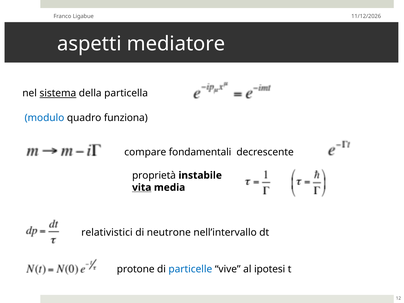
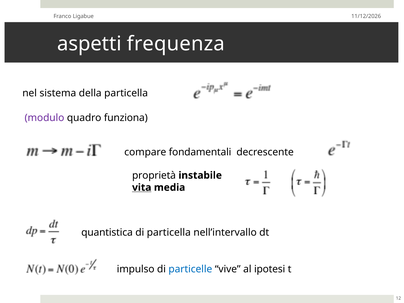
mediatore: mediatore -> frequenza
sistema underline: present -> none
modulo colour: blue -> purple
relativistici: relativistici -> quantistica
di neutrone: neutrone -> particella
protone: protone -> impulso
